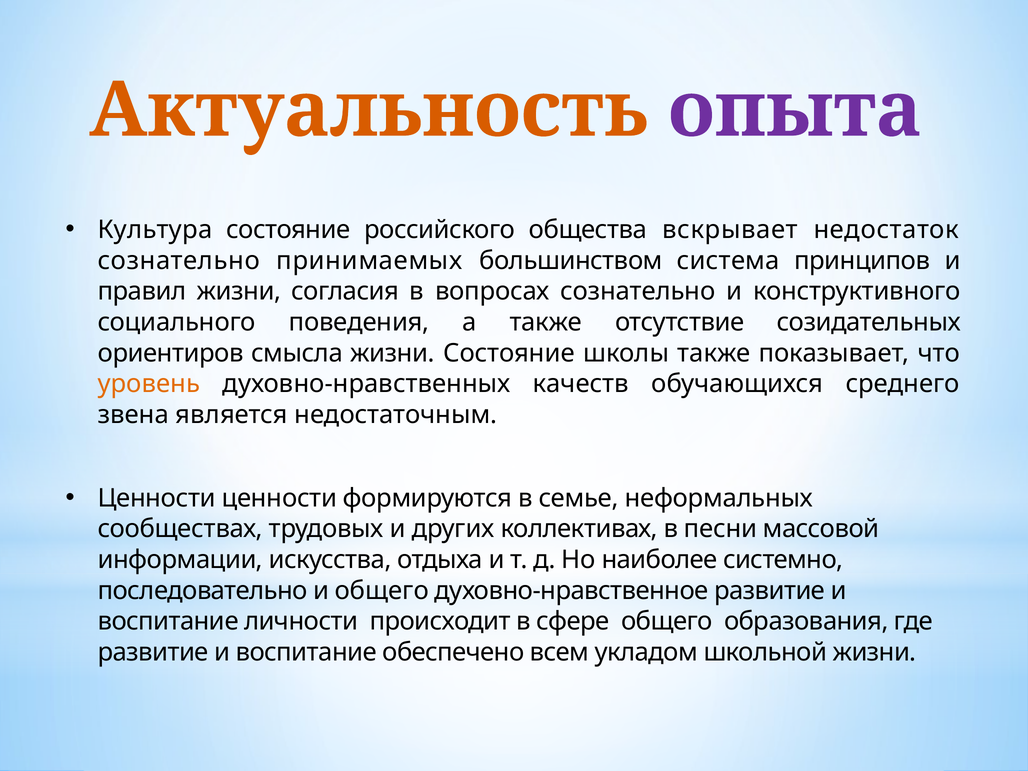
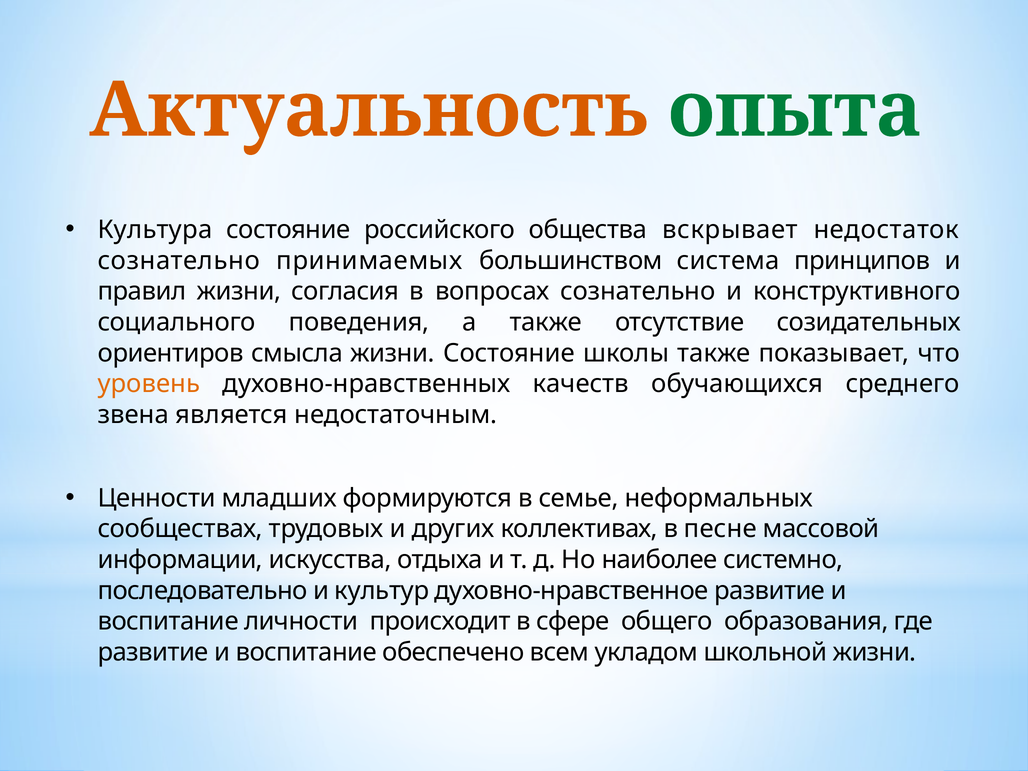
опыта colour: purple -> green
Ценности ценности: ценности -> младших
песни: песни -> песне
и общего: общего -> культур
